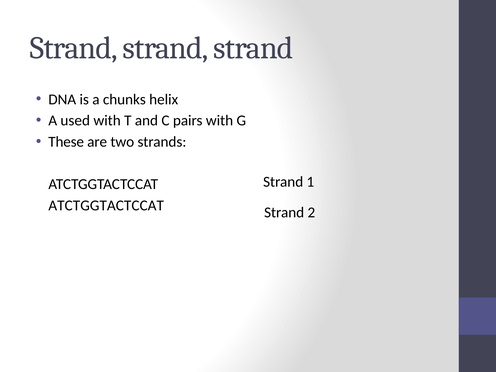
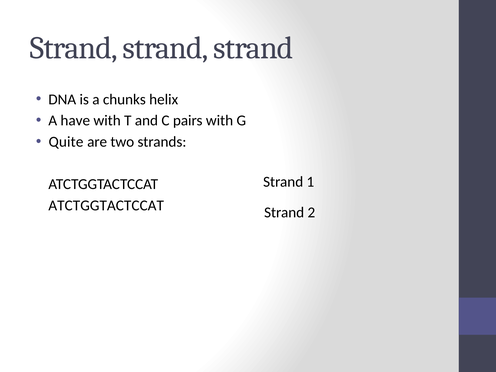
used: used -> have
These: These -> Quite
